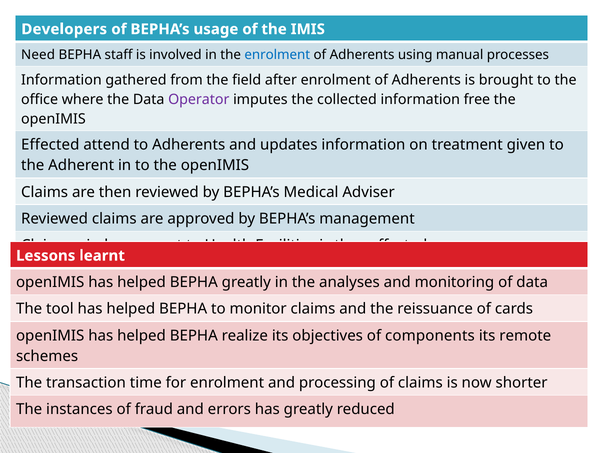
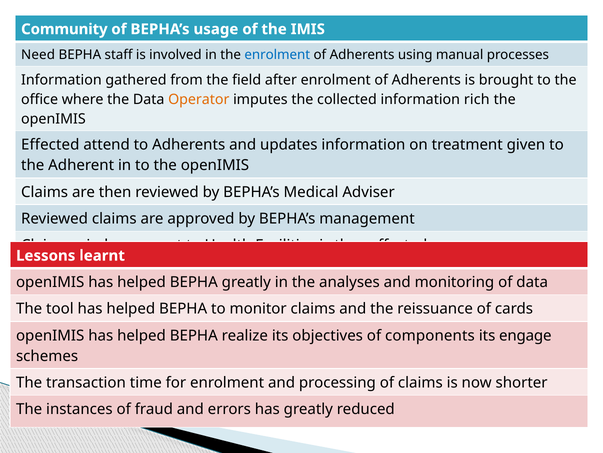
Developers: Developers -> Community
Operator colour: purple -> orange
free: free -> rich
remote: remote -> engage
